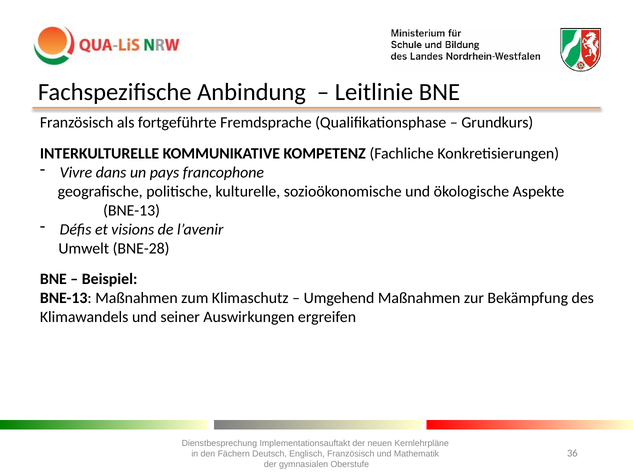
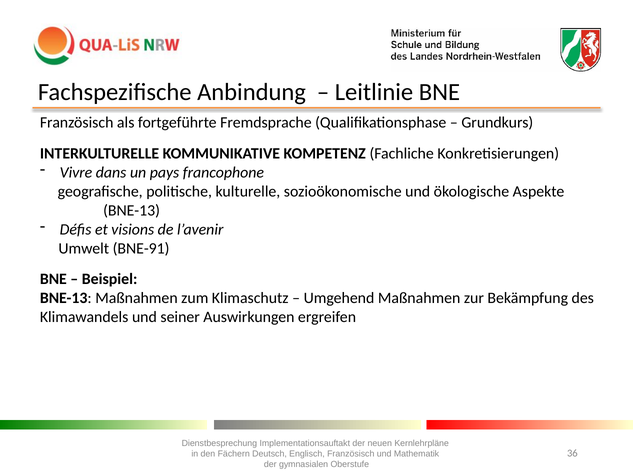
BNE-28: BNE-28 -> BNE-91
